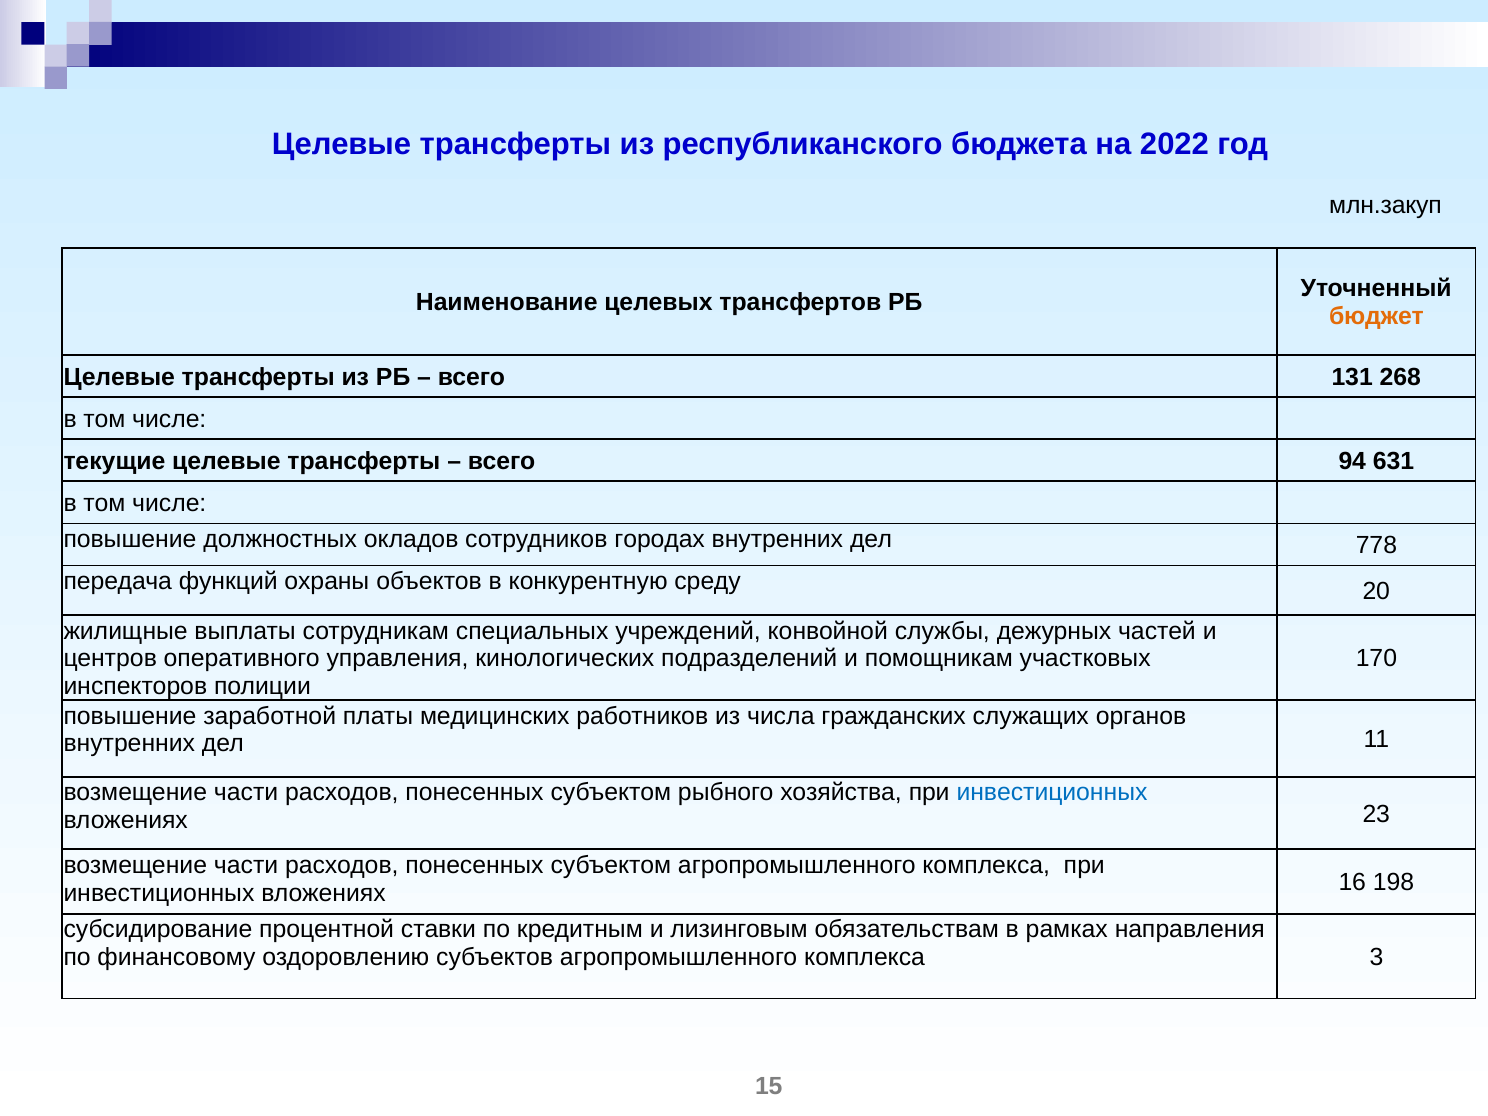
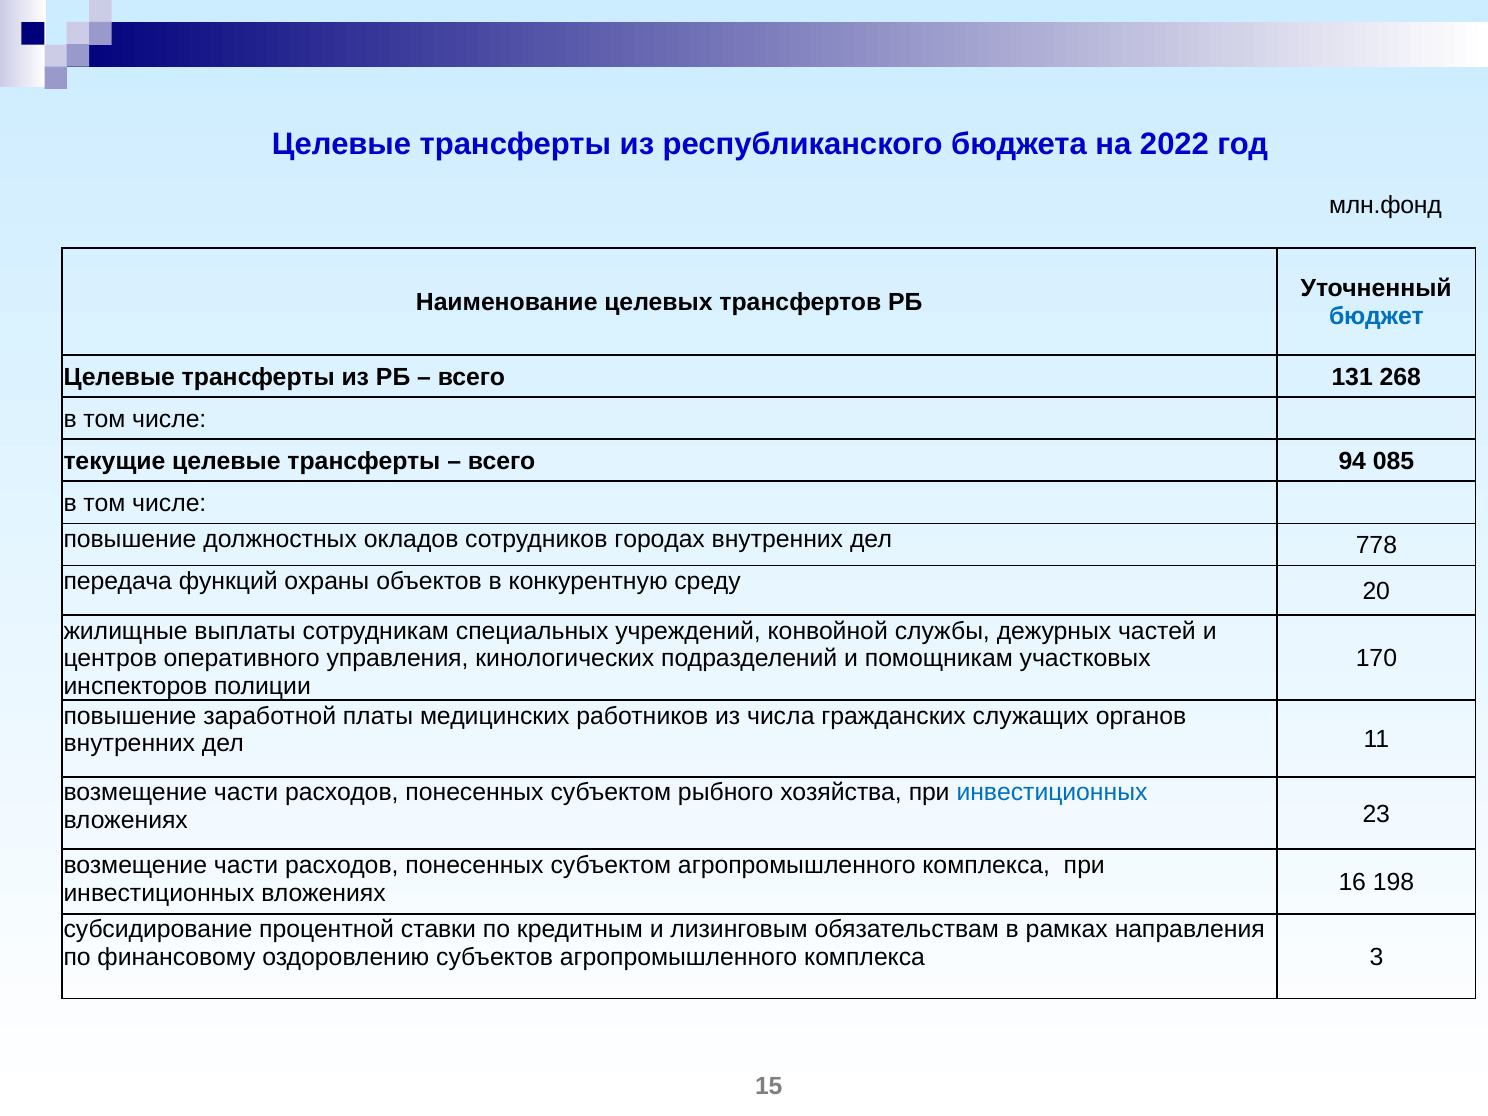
млн.закуп: млн.закуп -> млн.фонд
бюджет colour: orange -> blue
631: 631 -> 085
